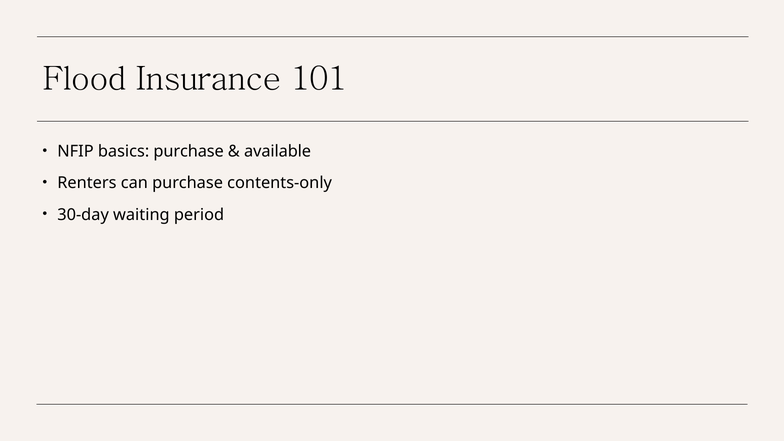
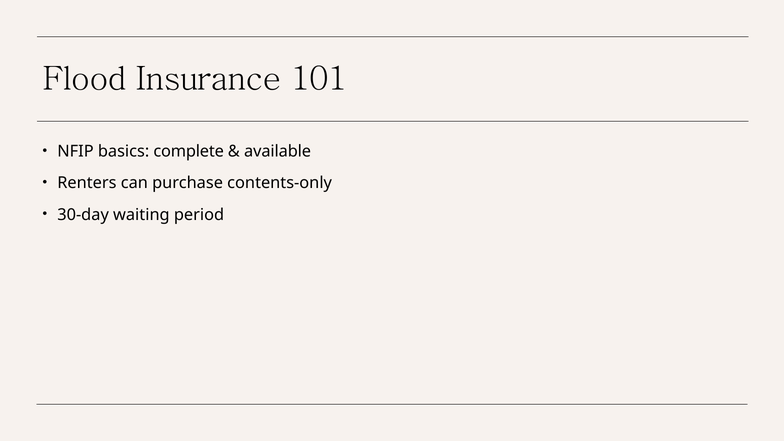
basics purchase: purchase -> complete
